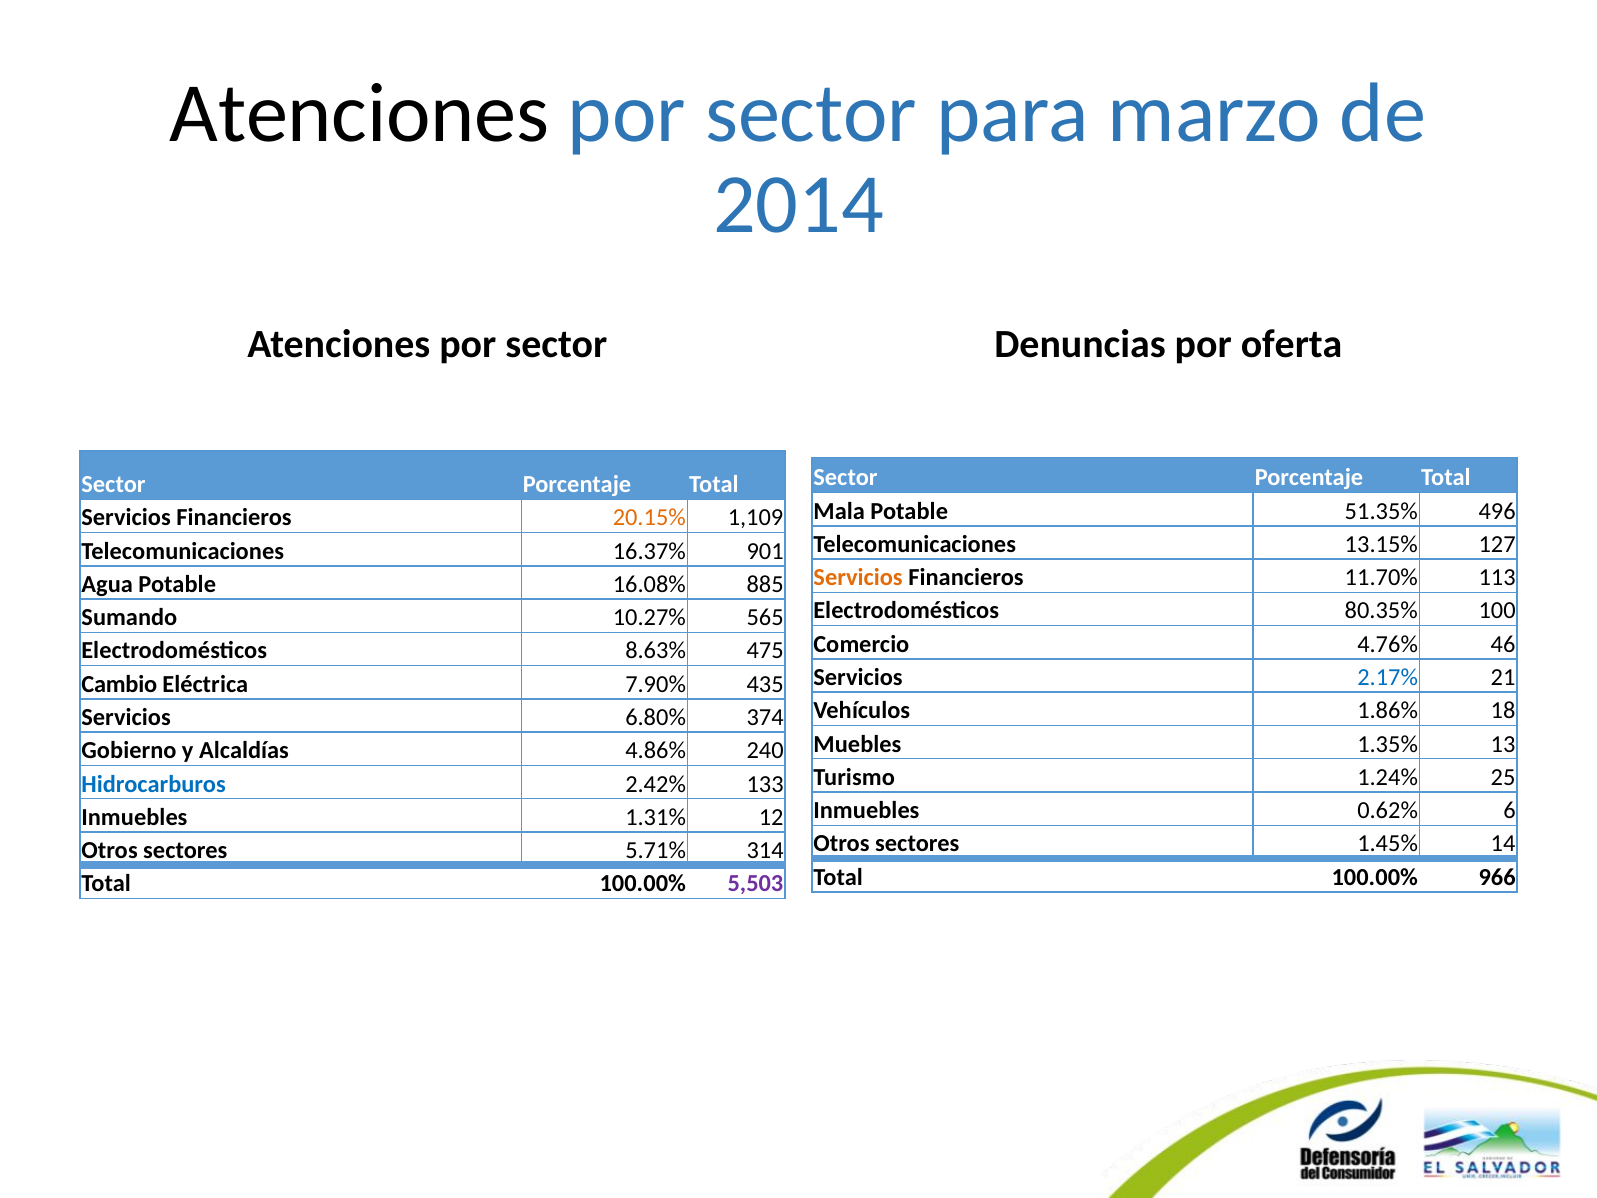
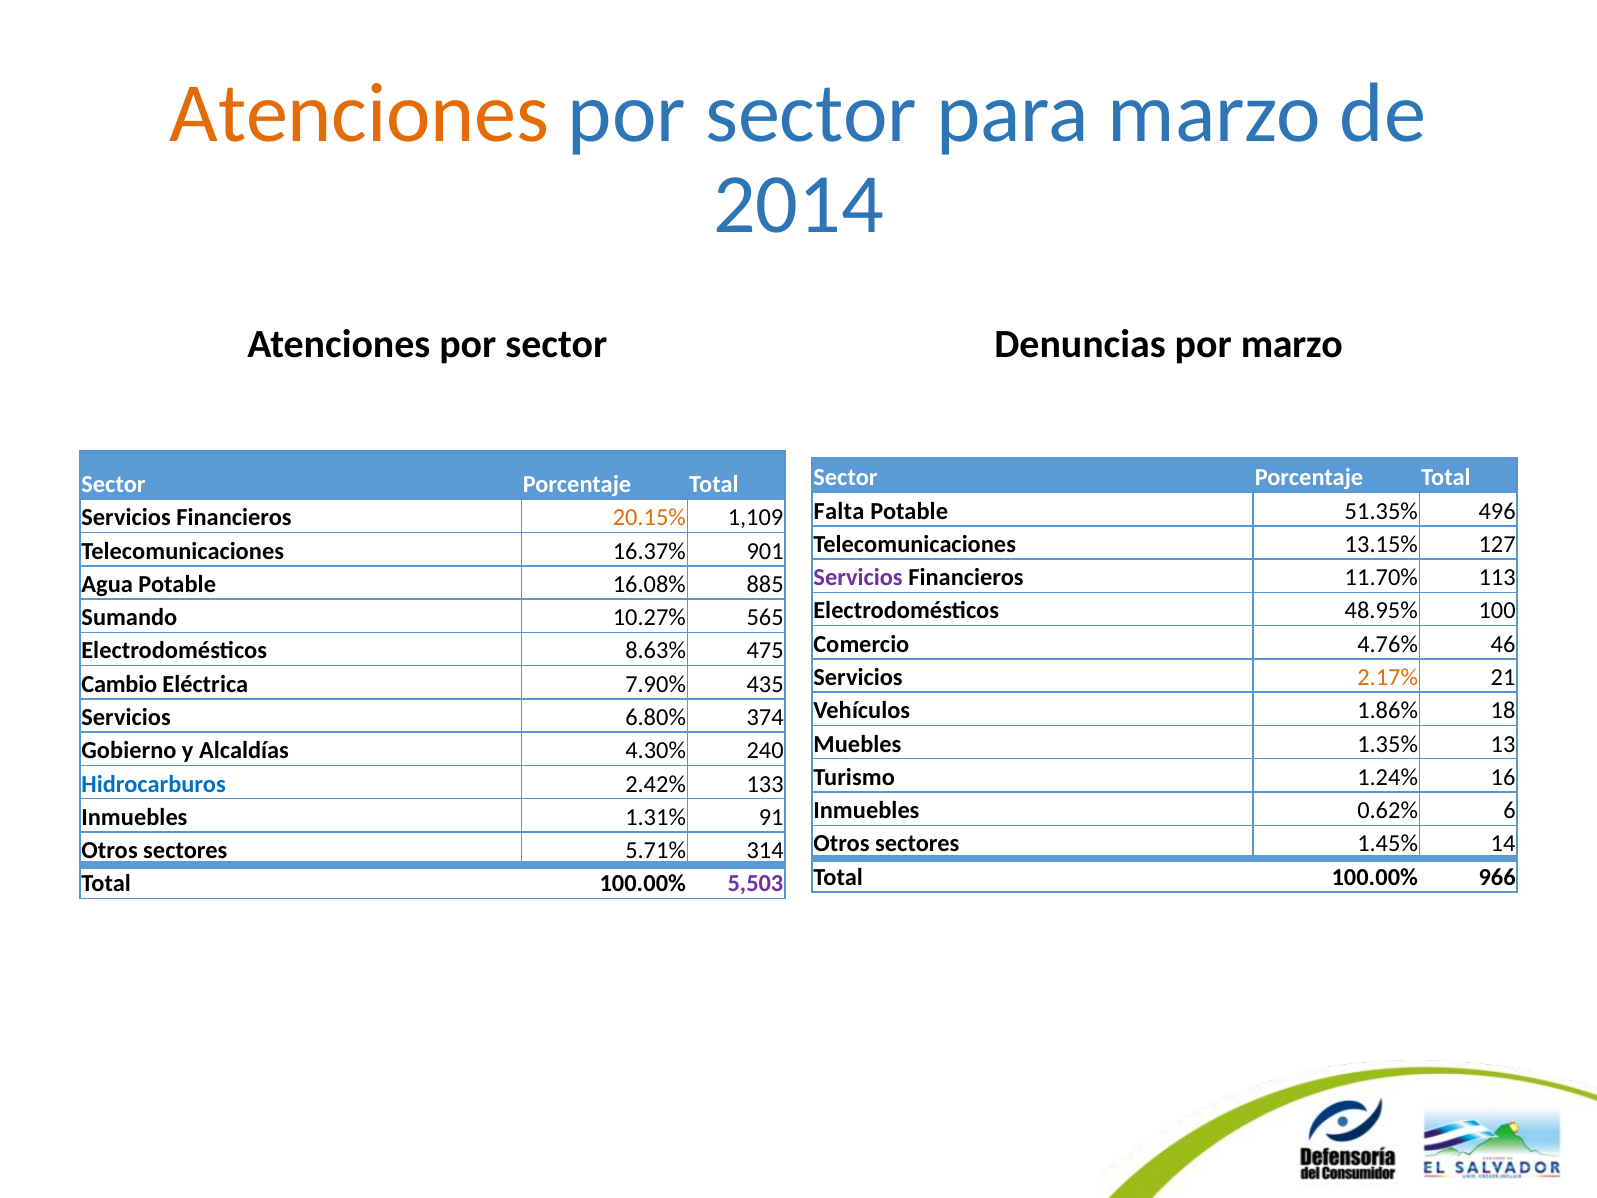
Atenciones at (359, 113) colour: black -> orange
por oferta: oferta -> marzo
Mala: Mala -> Falta
Servicios at (858, 578) colour: orange -> purple
80.35%: 80.35% -> 48.95%
2.17% colour: blue -> orange
4.86%: 4.86% -> 4.30%
25: 25 -> 16
12: 12 -> 91
